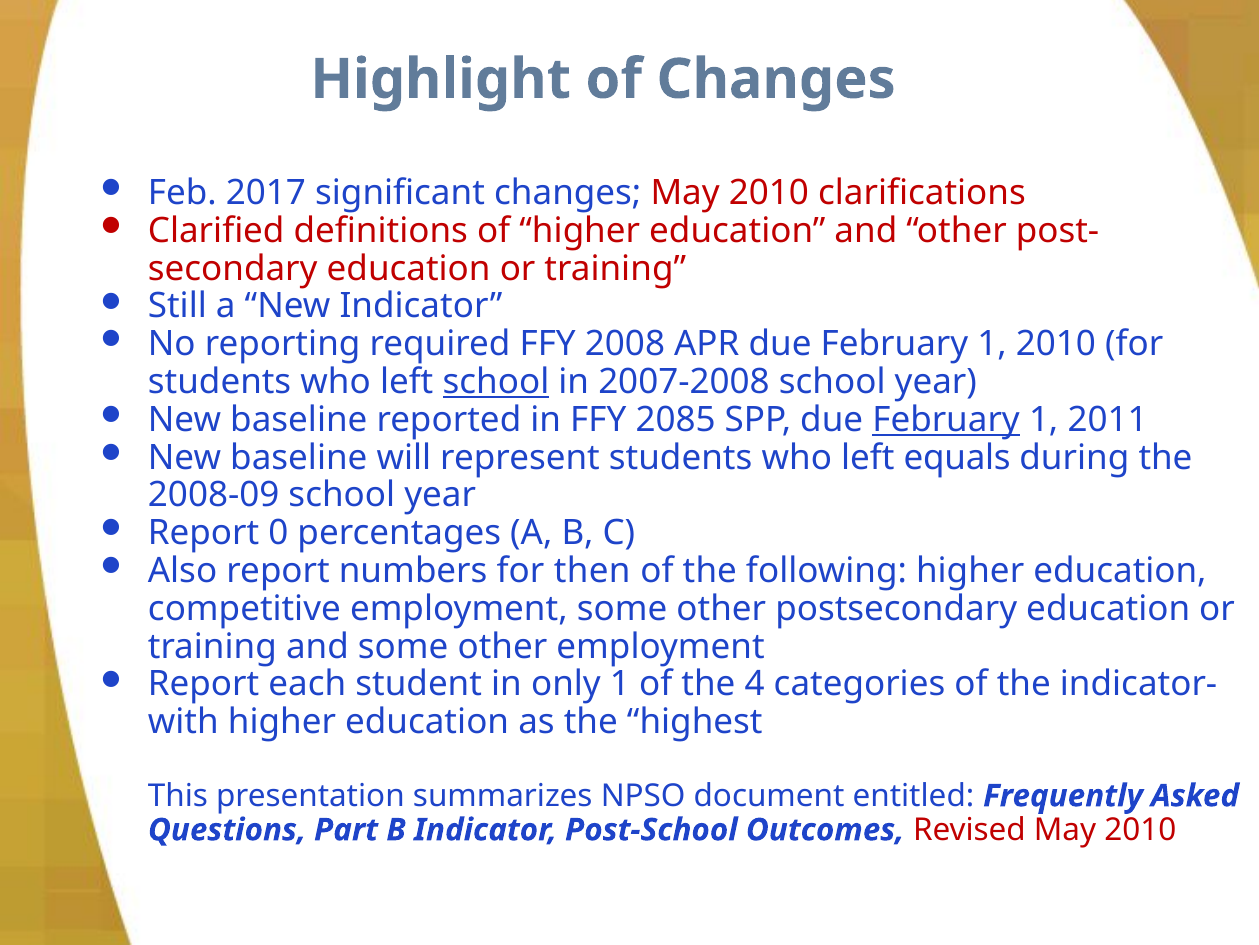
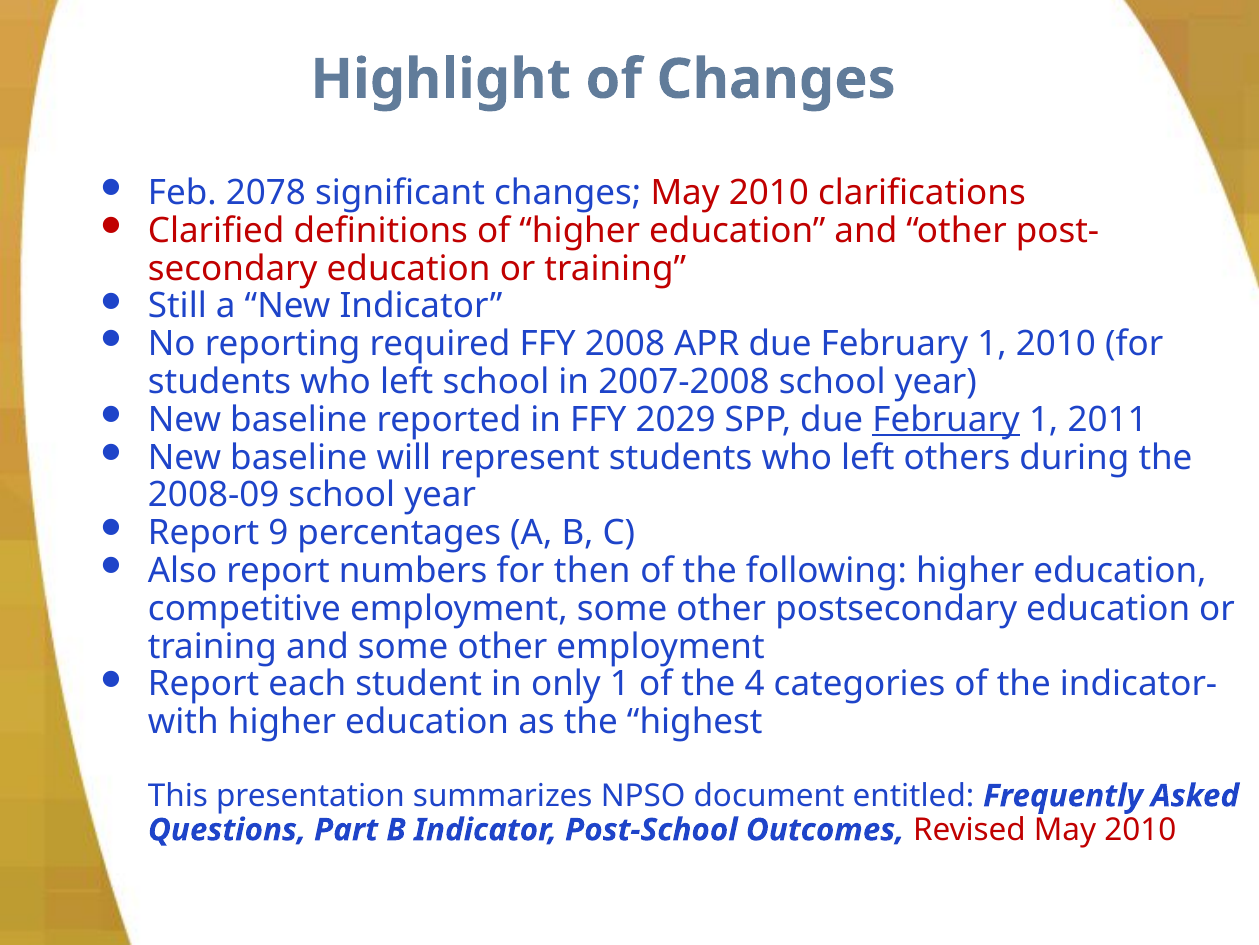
2017: 2017 -> 2078
school at (496, 382) underline: present -> none
2085: 2085 -> 2029
equals: equals -> others
0: 0 -> 9
